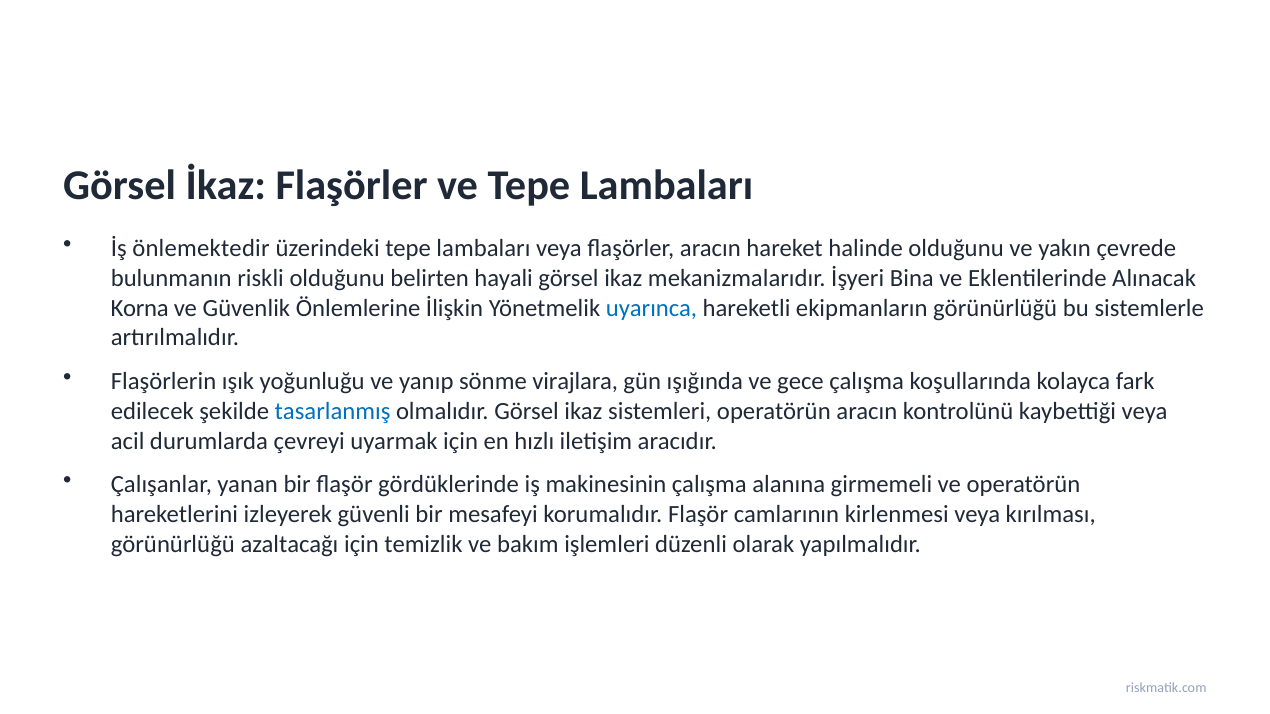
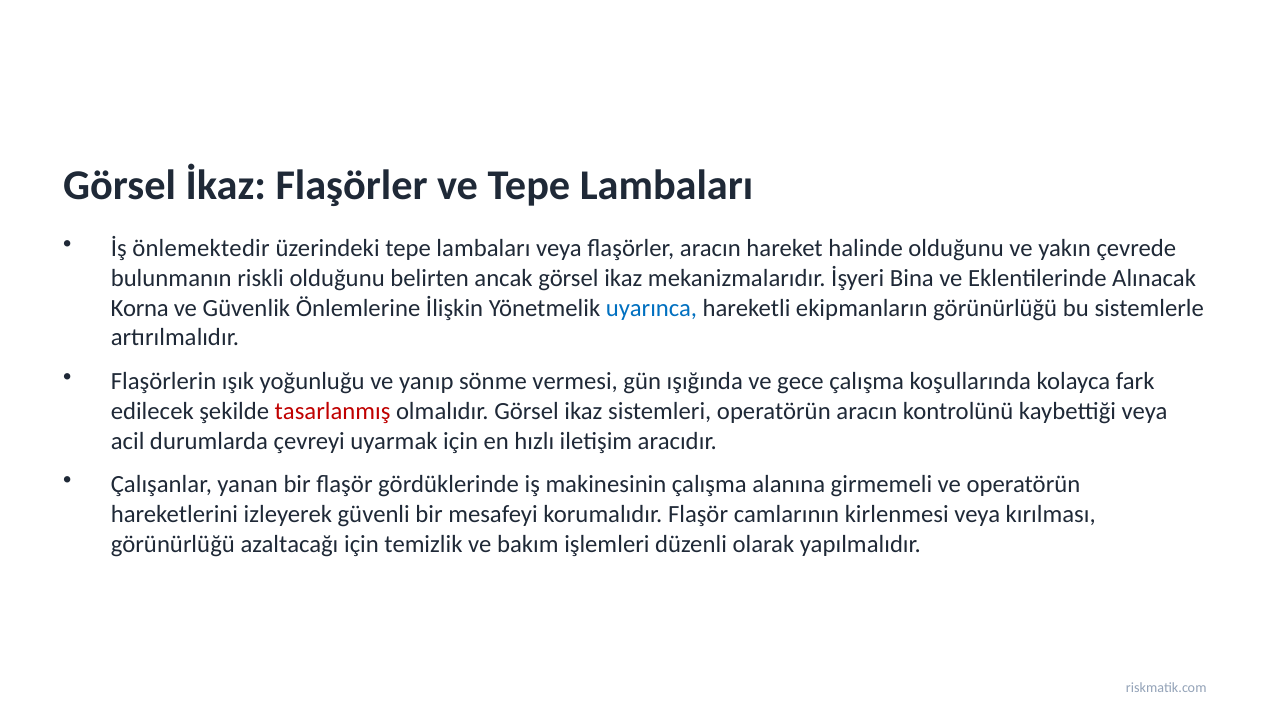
hayali: hayali -> ancak
virajlara: virajlara -> vermesi
tasarlanmış colour: blue -> red
